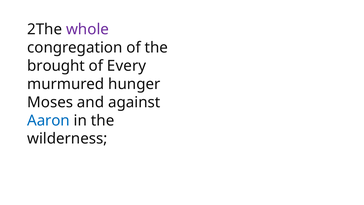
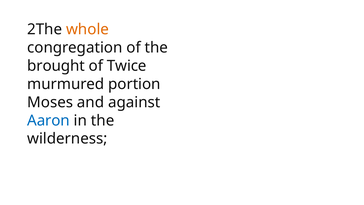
whole colour: purple -> orange
Every: Every -> Twice
hunger: hunger -> portion
